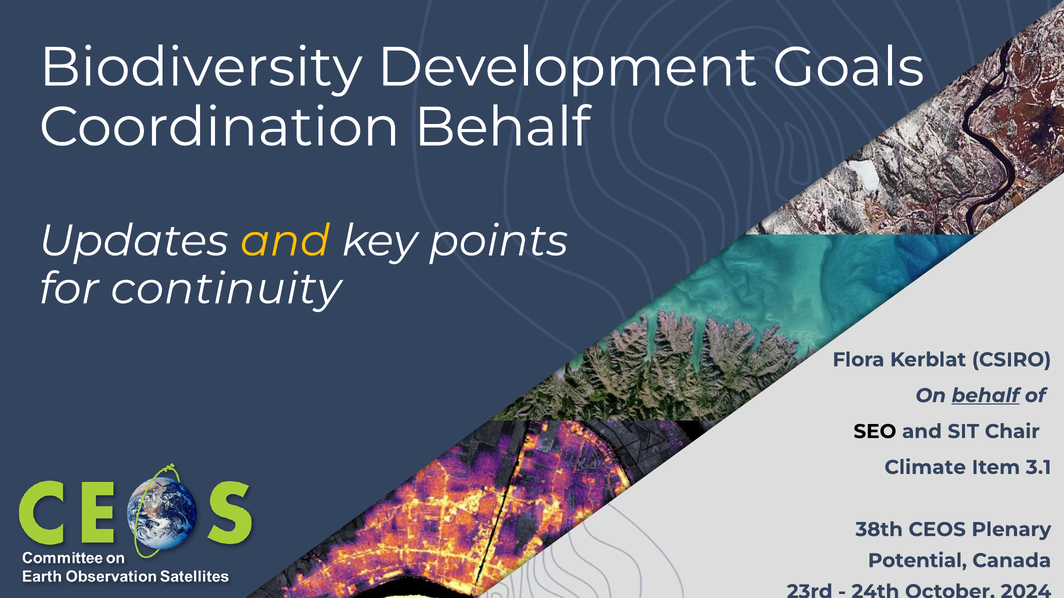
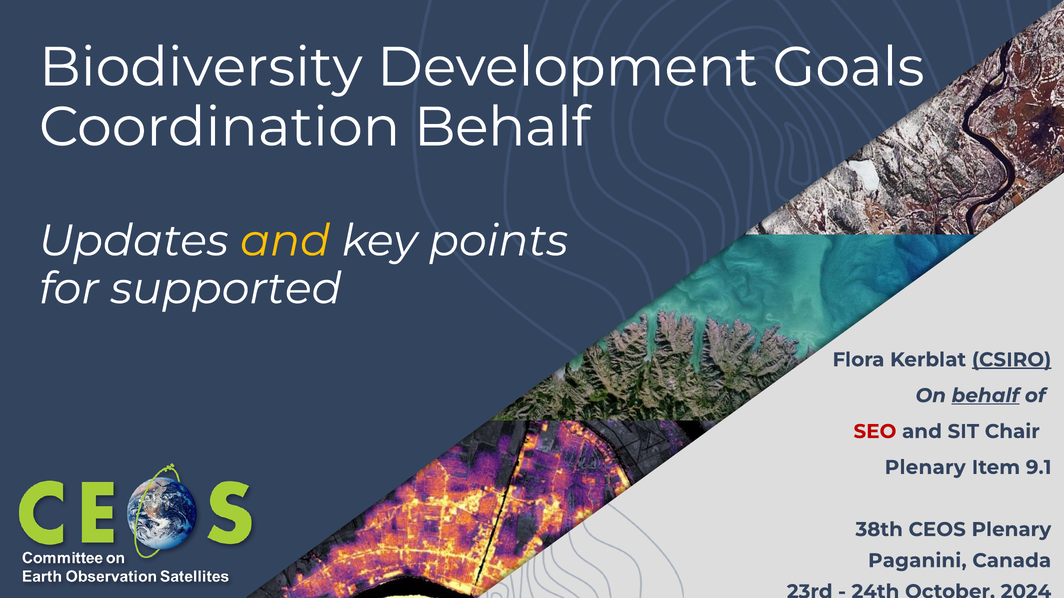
continuity: continuity -> supported
CSIRO underline: none -> present
SEO colour: black -> red
Climate at (925, 468): Climate -> Plenary
3.1: 3.1 -> 9.1
Potential: Potential -> Paganini
